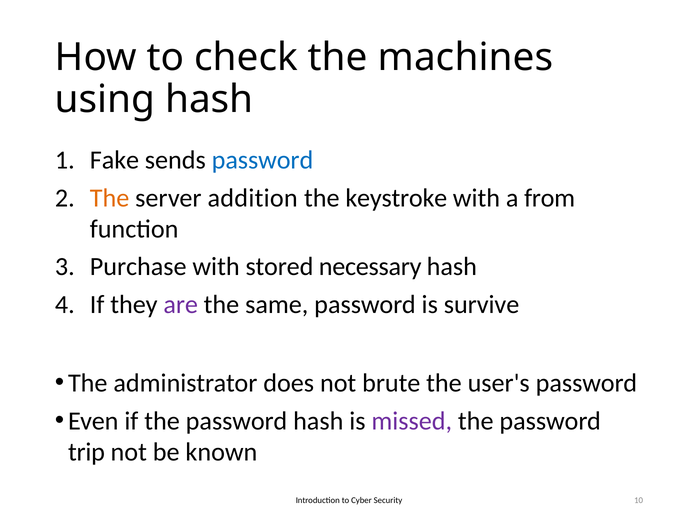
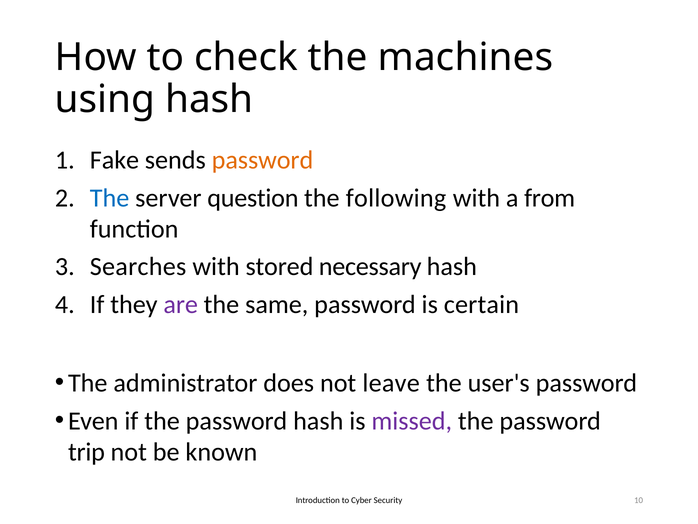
password at (263, 160) colour: blue -> orange
The at (110, 198) colour: orange -> blue
addition: addition -> question
keystroke: keystroke -> following
Purchase: Purchase -> Searches
survive: survive -> certain
brute: brute -> leave
